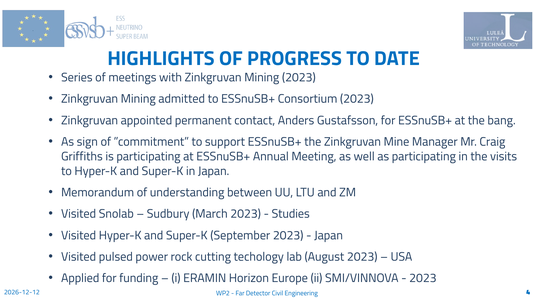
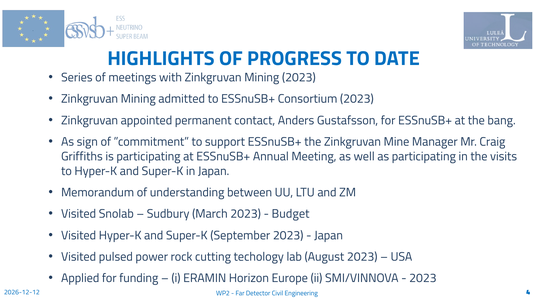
Studies: Studies -> Budget
